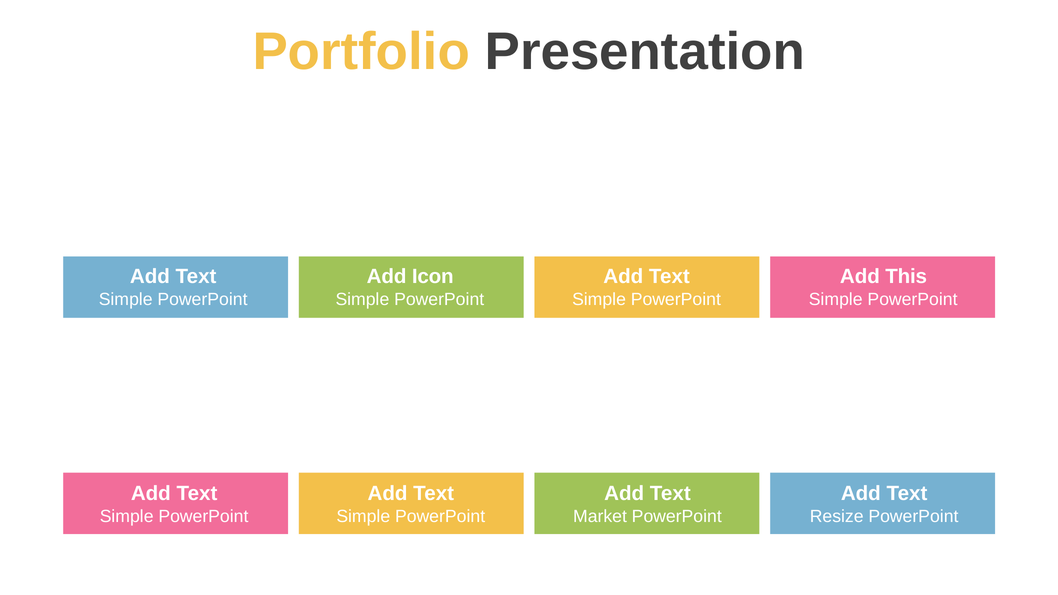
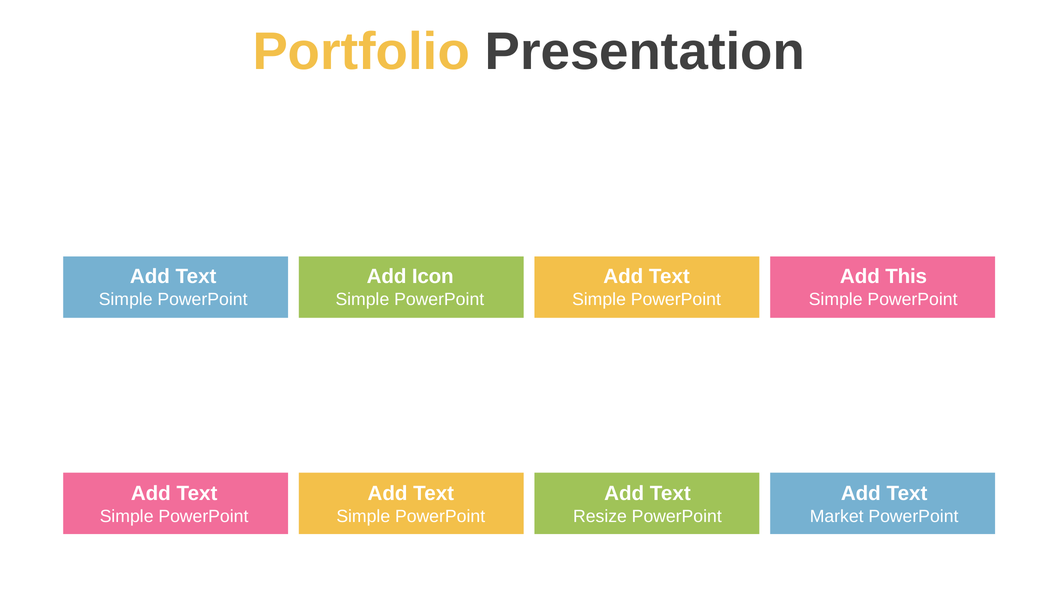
Market: Market -> Resize
Resize: Resize -> Market
